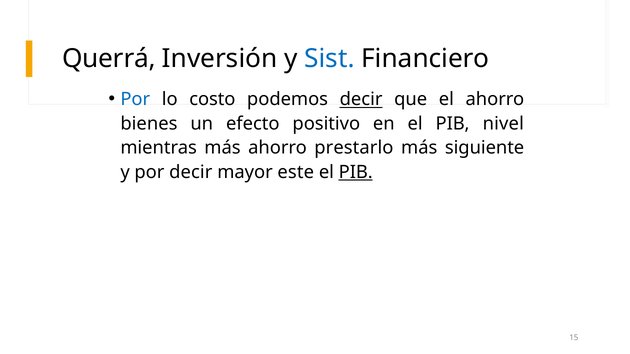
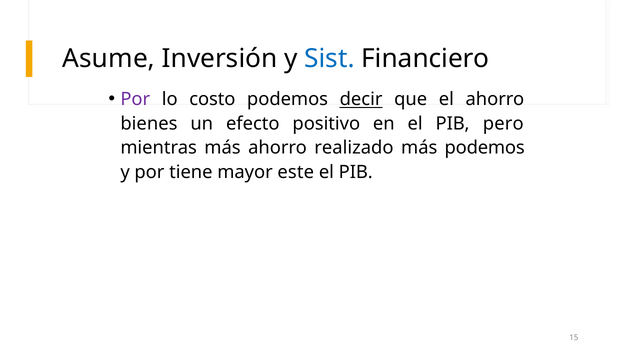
Querrá: Querrá -> Asume
Por at (135, 100) colour: blue -> purple
nivel: nivel -> pero
prestarlo: prestarlo -> realizado
más siguiente: siguiente -> podemos
por decir: decir -> tiene
PIB at (356, 172) underline: present -> none
